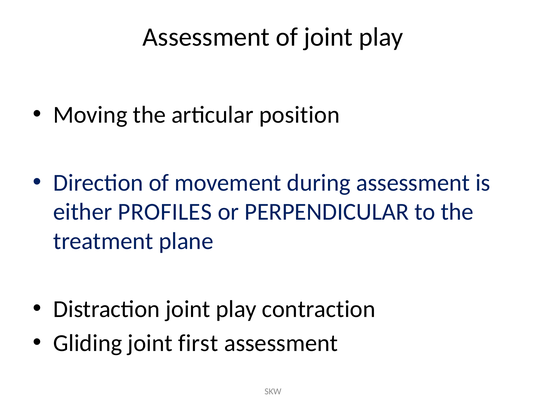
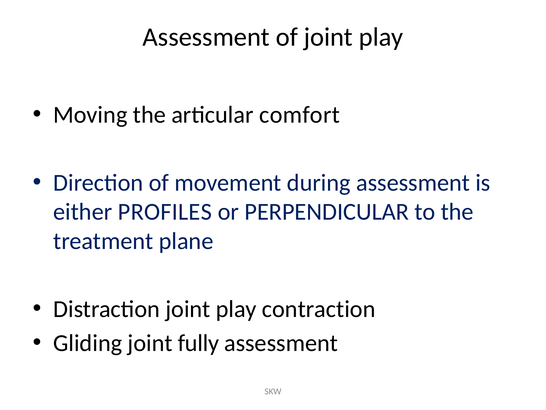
position: position -> comfort
first: first -> fully
